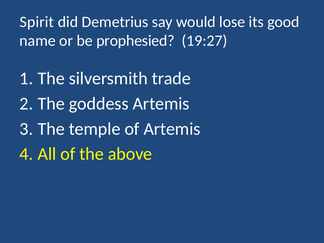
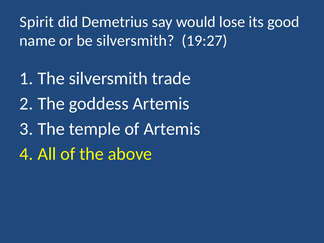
be prophesied: prophesied -> silversmith
